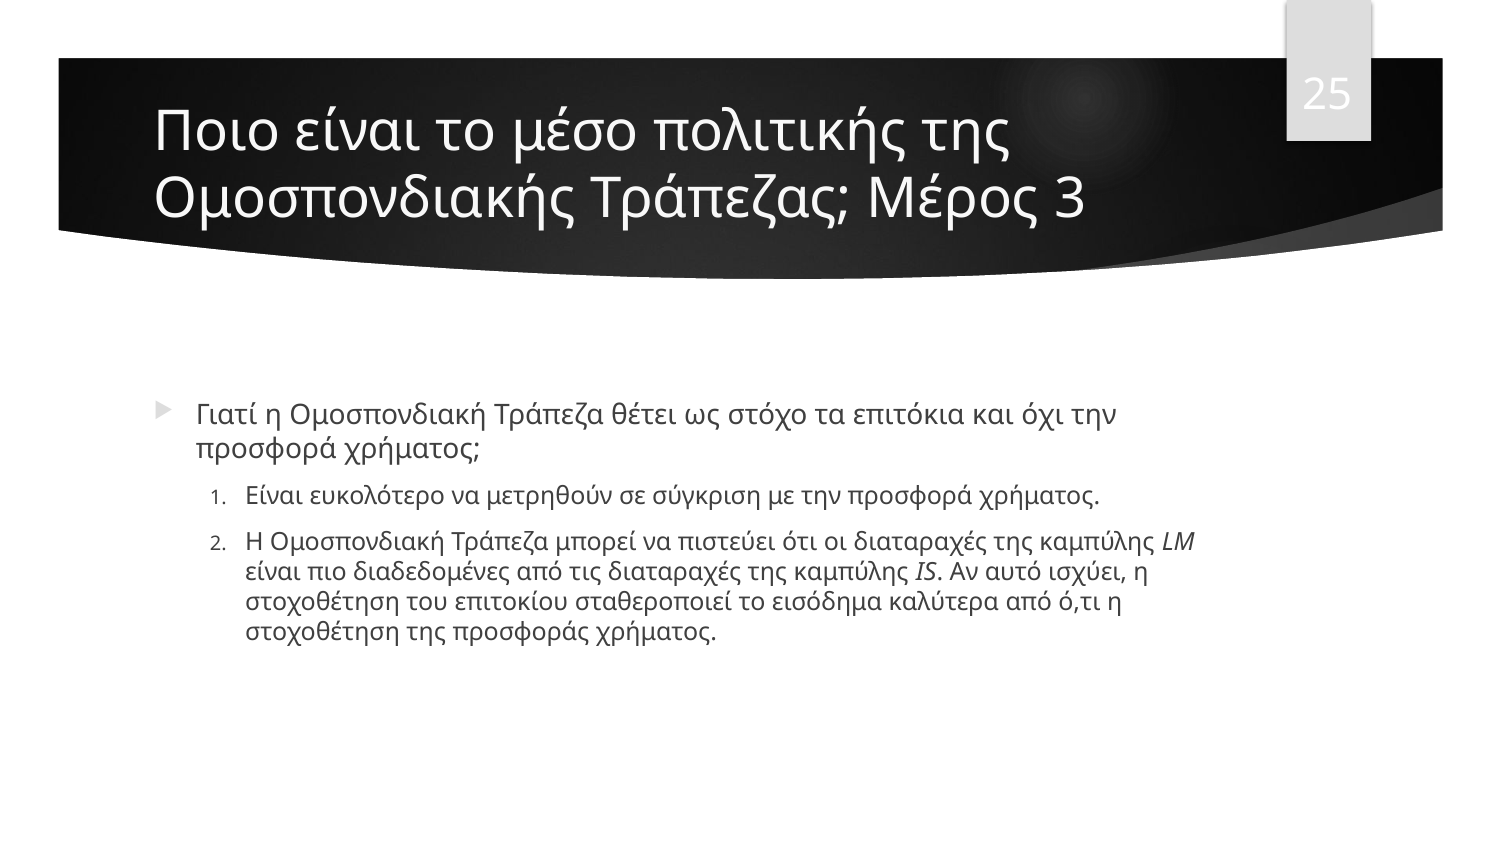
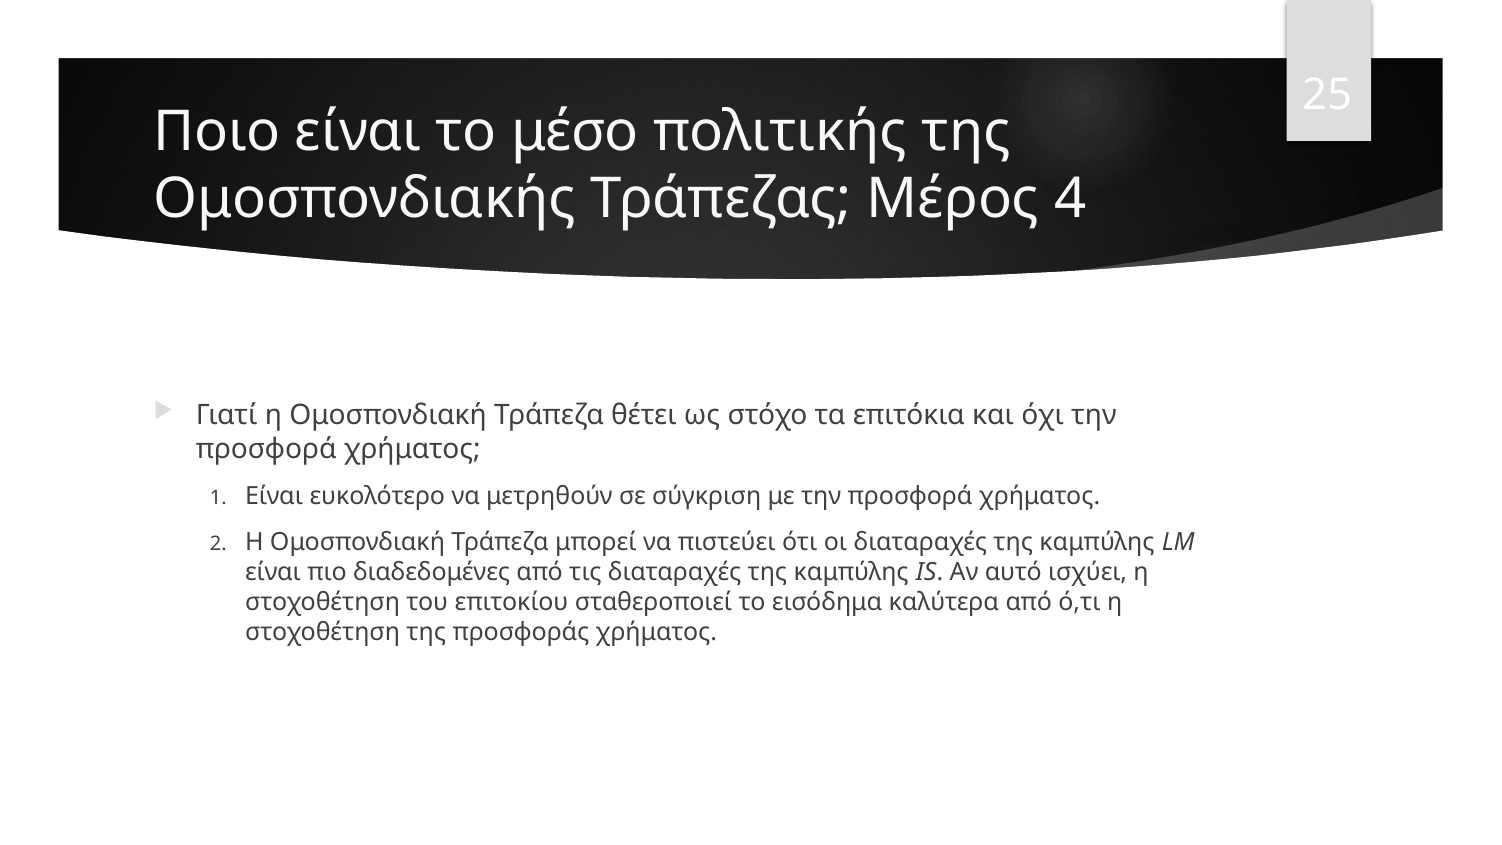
3: 3 -> 4
